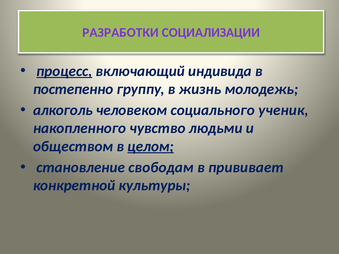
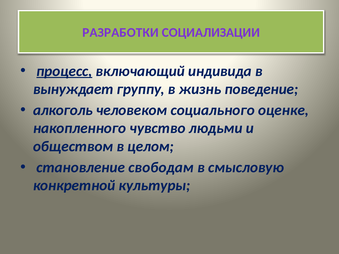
постепенно: постепенно -> вынуждает
молодежь: молодежь -> поведение
ученик: ученик -> оценке
целом underline: present -> none
прививает: прививает -> смысловую
